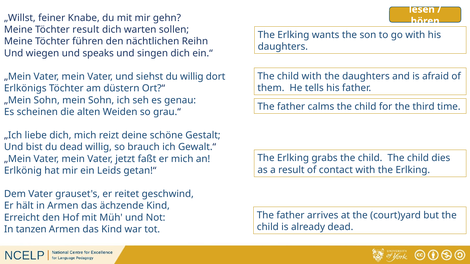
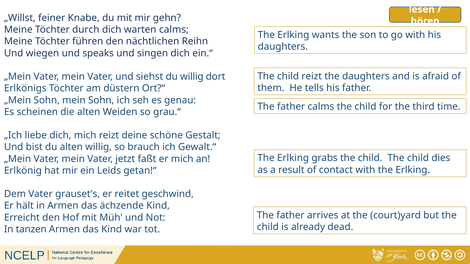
Töchter result: result -> durch
warten sollen: sollen -> calms
child with: with -> reizt
du dead: dead -> alten
